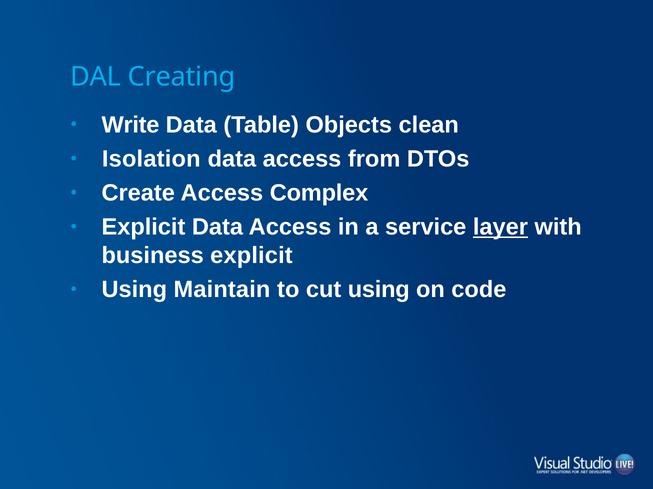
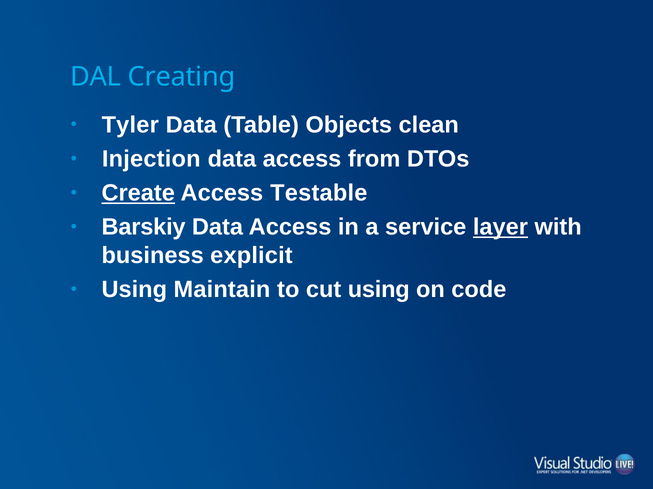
Write: Write -> Tyler
Isolation: Isolation -> Injection
Create underline: none -> present
Complex: Complex -> Testable
Explicit at (143, 228): Explicit -> Barskiy
